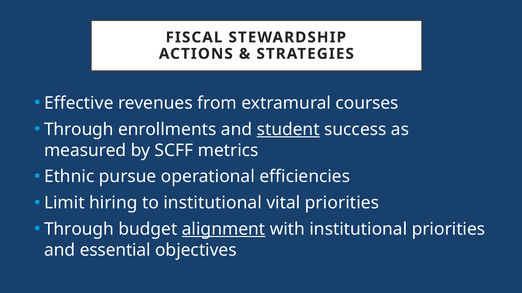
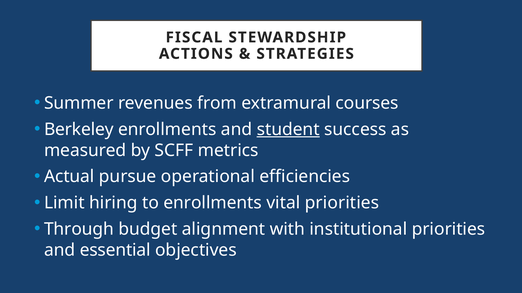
Effective: Effective -> Summer
Through at (79, 130): Through -> Berkeley
Ethnic: Ethnic -> Actual
to institutional: institutional -> enrollments
alignment underline: present -> none
